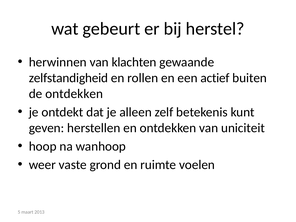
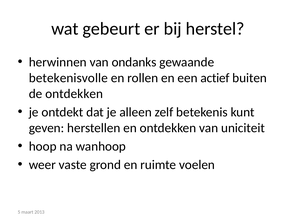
klachten: klachten -> ondanks
zelfstandigheid: zelfstandigheid -> betekenisvolle
